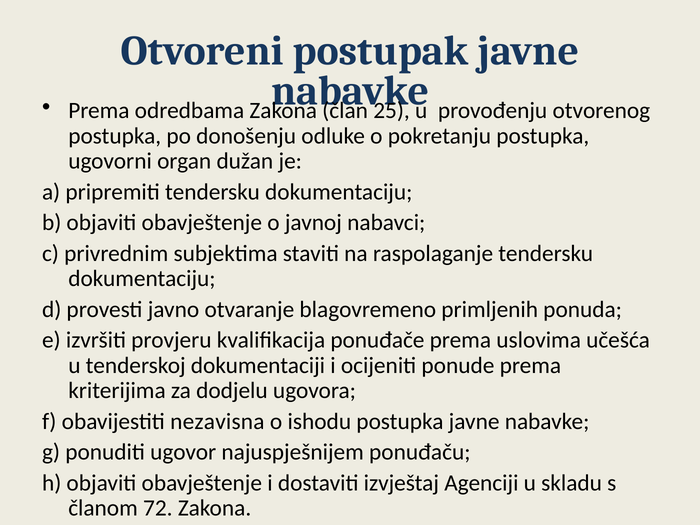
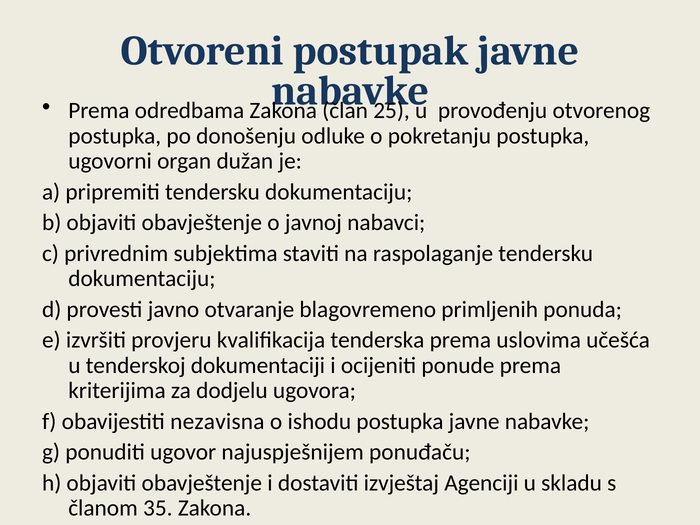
ponuđače: ponuđače -> tenderska
72: 72 -> 35
